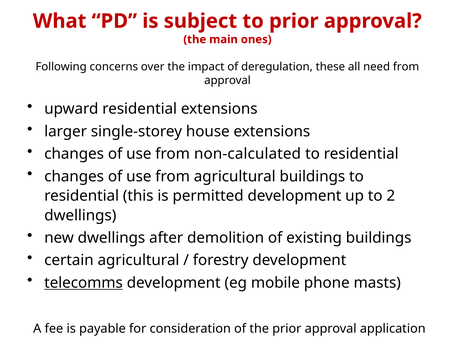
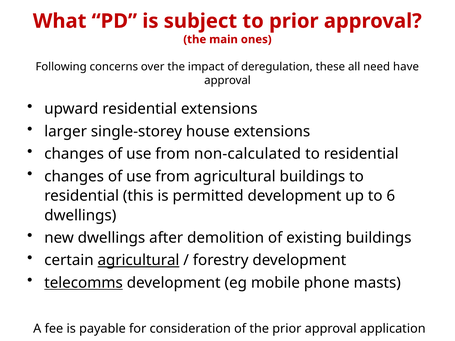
need from: from -> have
2: 2 -> 6
agricultural at (138, 261) underline: none -> present
